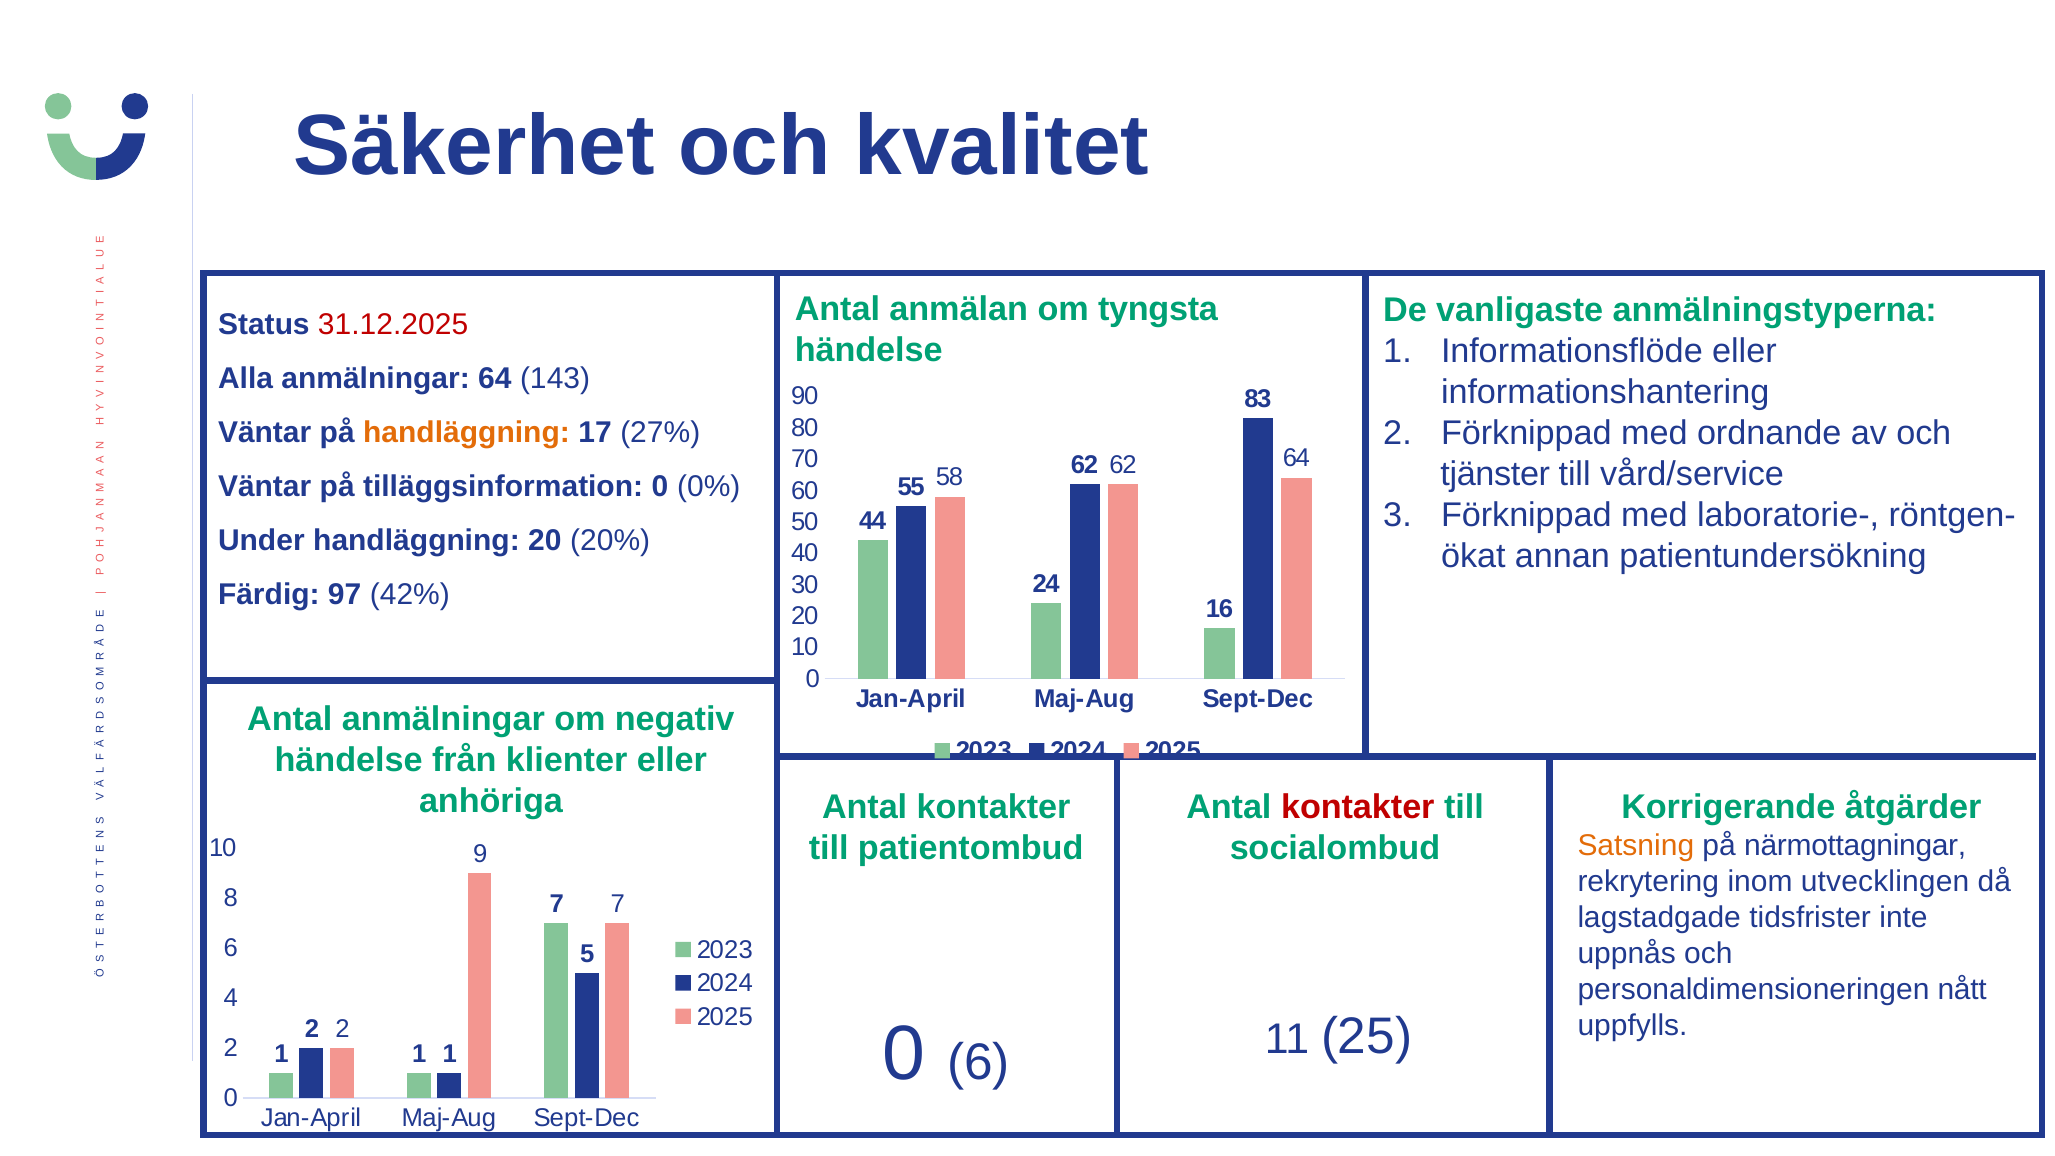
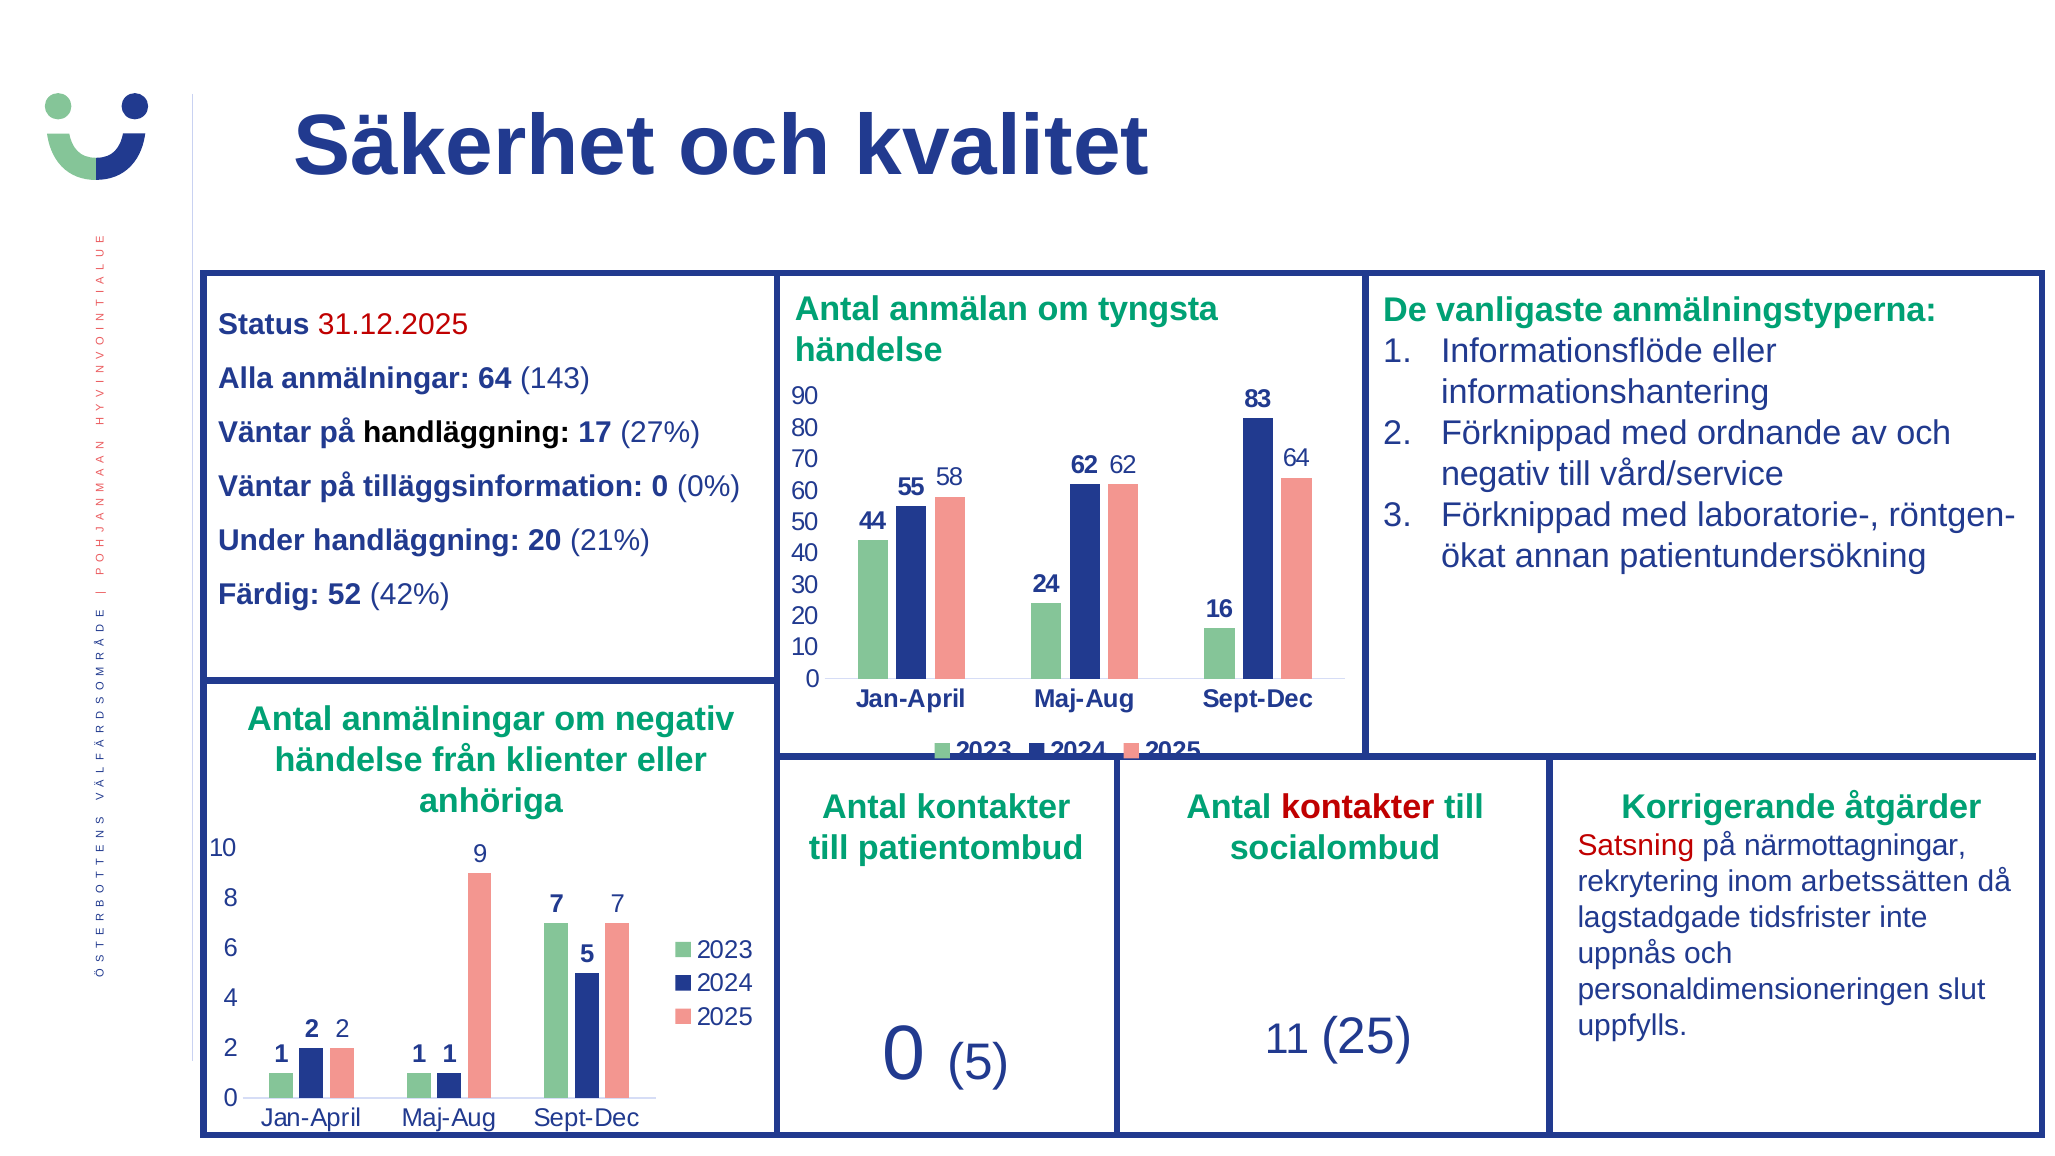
handläggning at (466, 433) colour: orange -> black
tjänster at (1495, 474): tjänster -> negativ
20%: 20% -> 21%
97: 97 -> 52
Satsning colour: orange -> red
utvecklingen: utvecklingen -> arbetssätten
nått: nått -> slut
0 6: 6 -> 5
